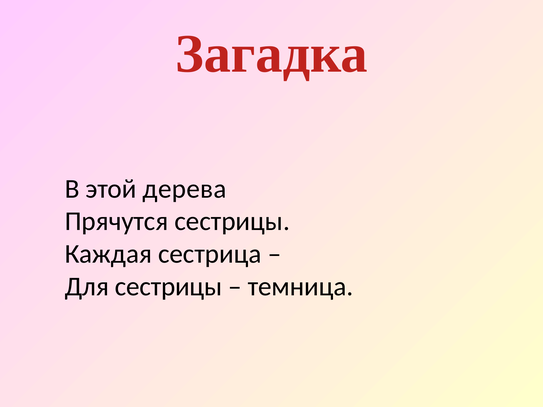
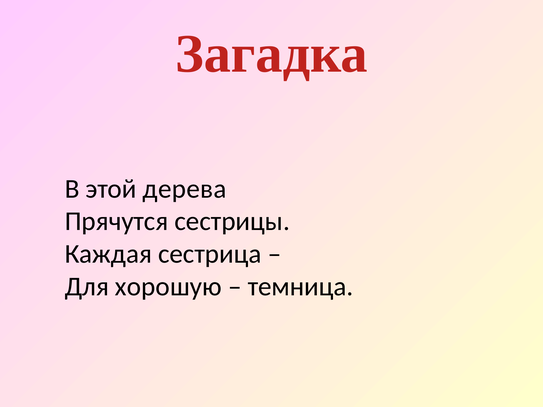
Для сестрицы: сестрицы -> хорошую
